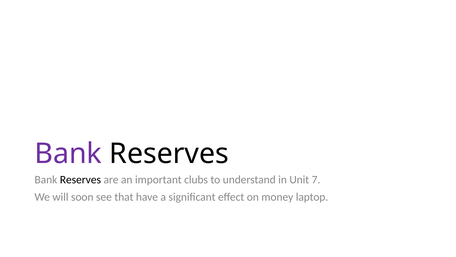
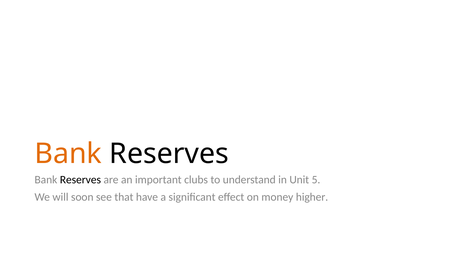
Bank at (68, 153) colour: purple -> orange
7: 7 -> 5
laptop: laptop -> higher
